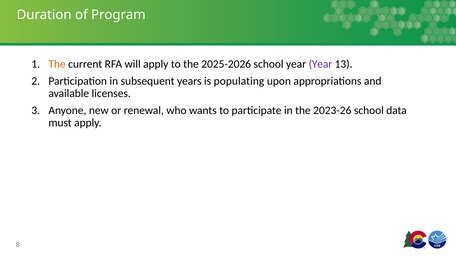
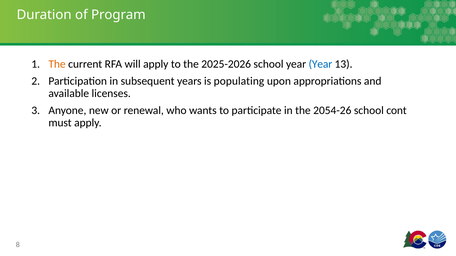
Year at (320, 64) colour: purple -> blue
2023-26: 2023-26 -> 2054-26
data: data -> cont
